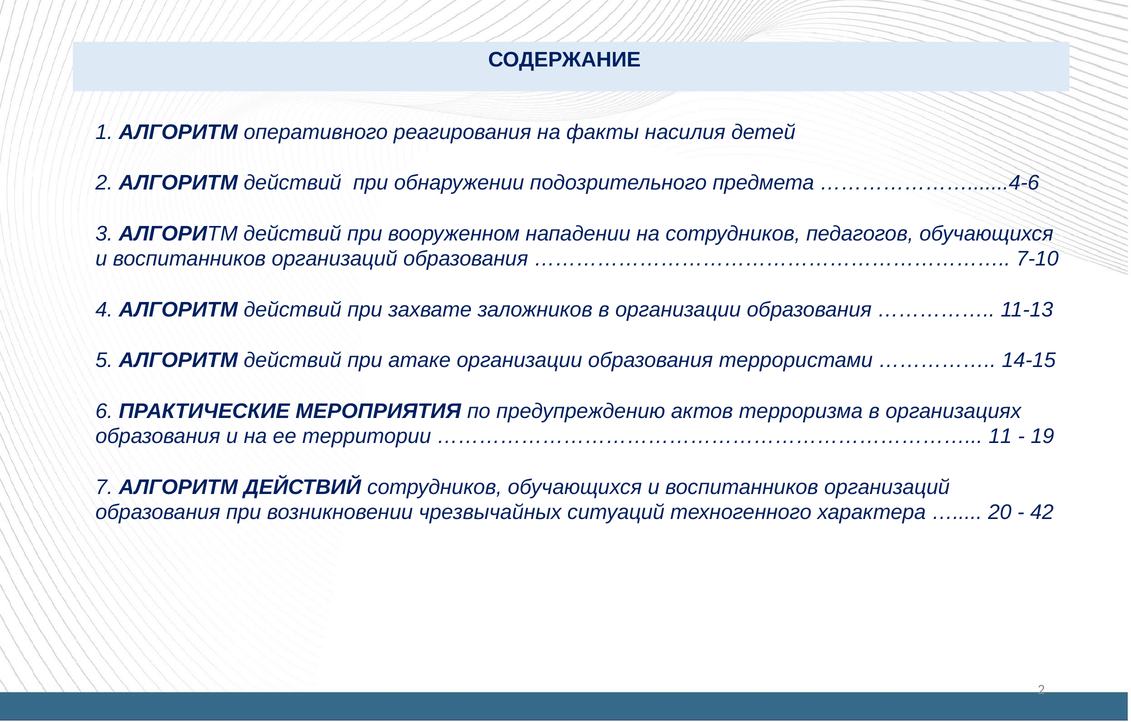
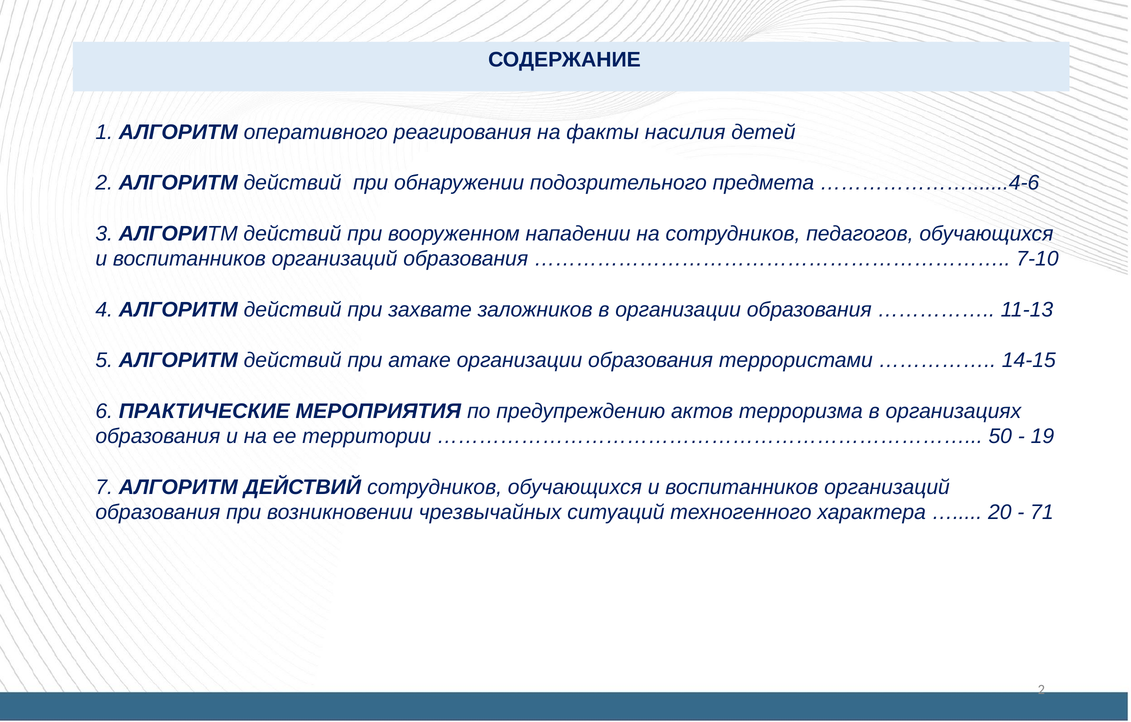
11: 11 -> 50
42: 42 -> 71
